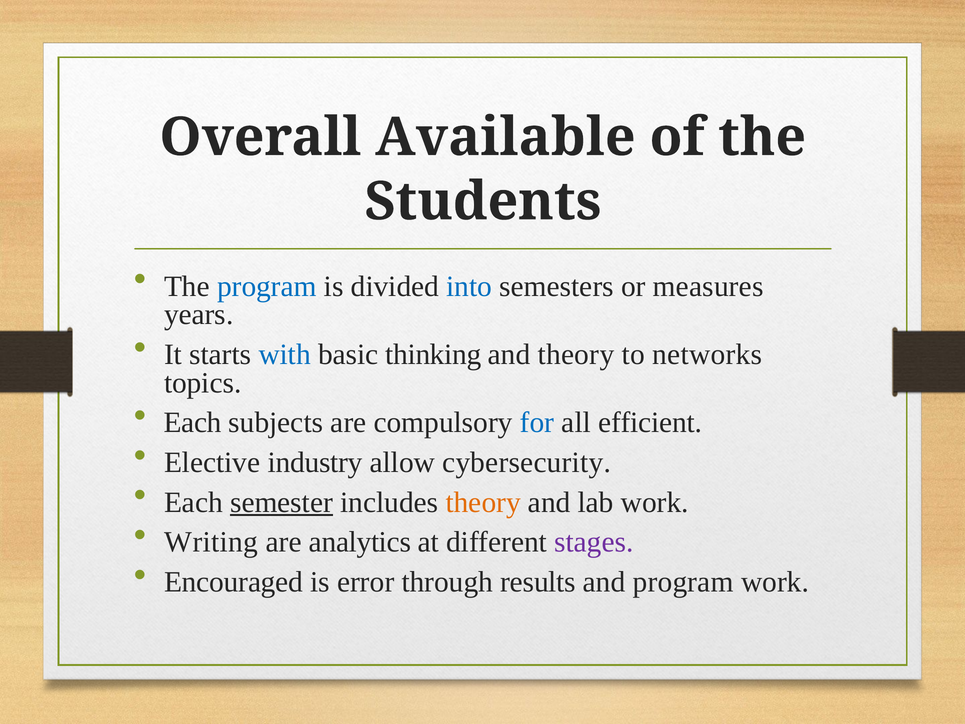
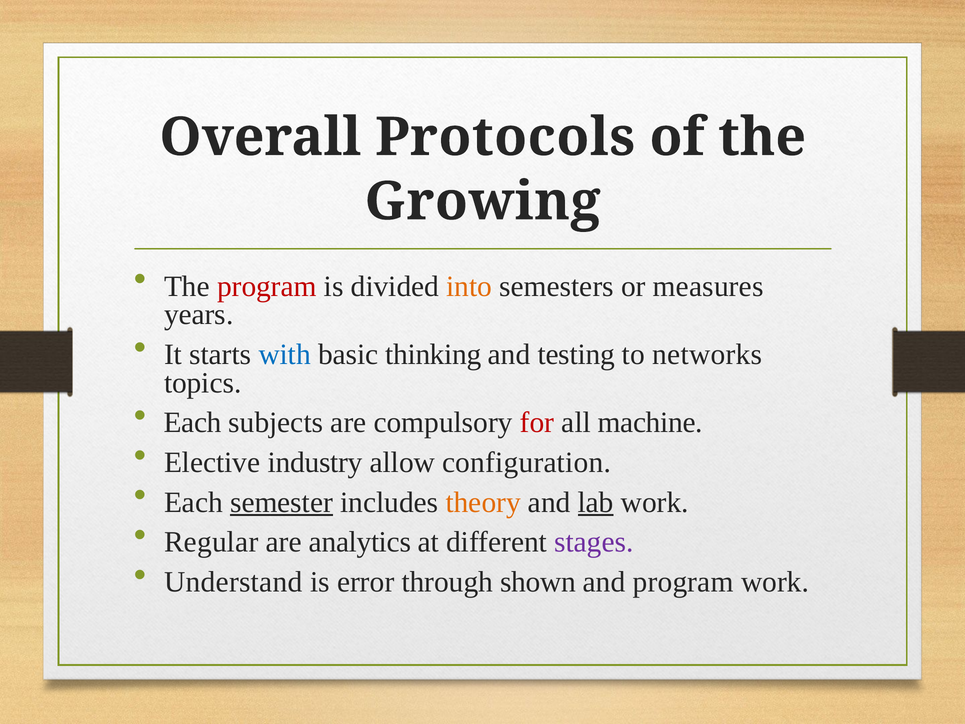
Available: Available -> Protocols
Students: Students -> Growing
program at (267, 286) colour: blue -> red
into colour: blue -> orange
and theory: theory -> testing
for colour: blue -> red
efficient: efficient -> machine
cybersecurity: cybersecurity -> configuration
lab underline: none -> present
Writing: Writing -> Regular
Encouraged: Encouraged -> Understand
results: results -> shown
